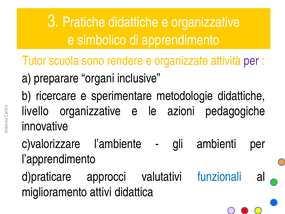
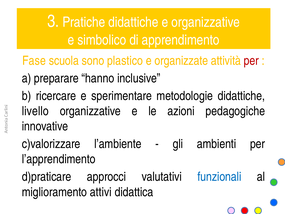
Tutor: Tutor -> Fase
rendere: rendere -> plastico
per at (251, 61) colour: purple -> red
organi: organi -> hanno
